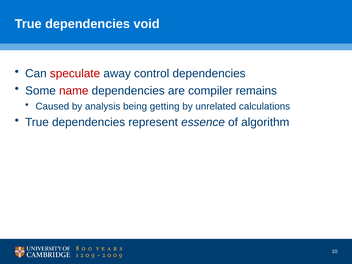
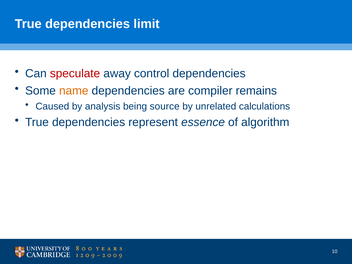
void: void -> limit
name colour: red -> orange
getting: getting -> source
